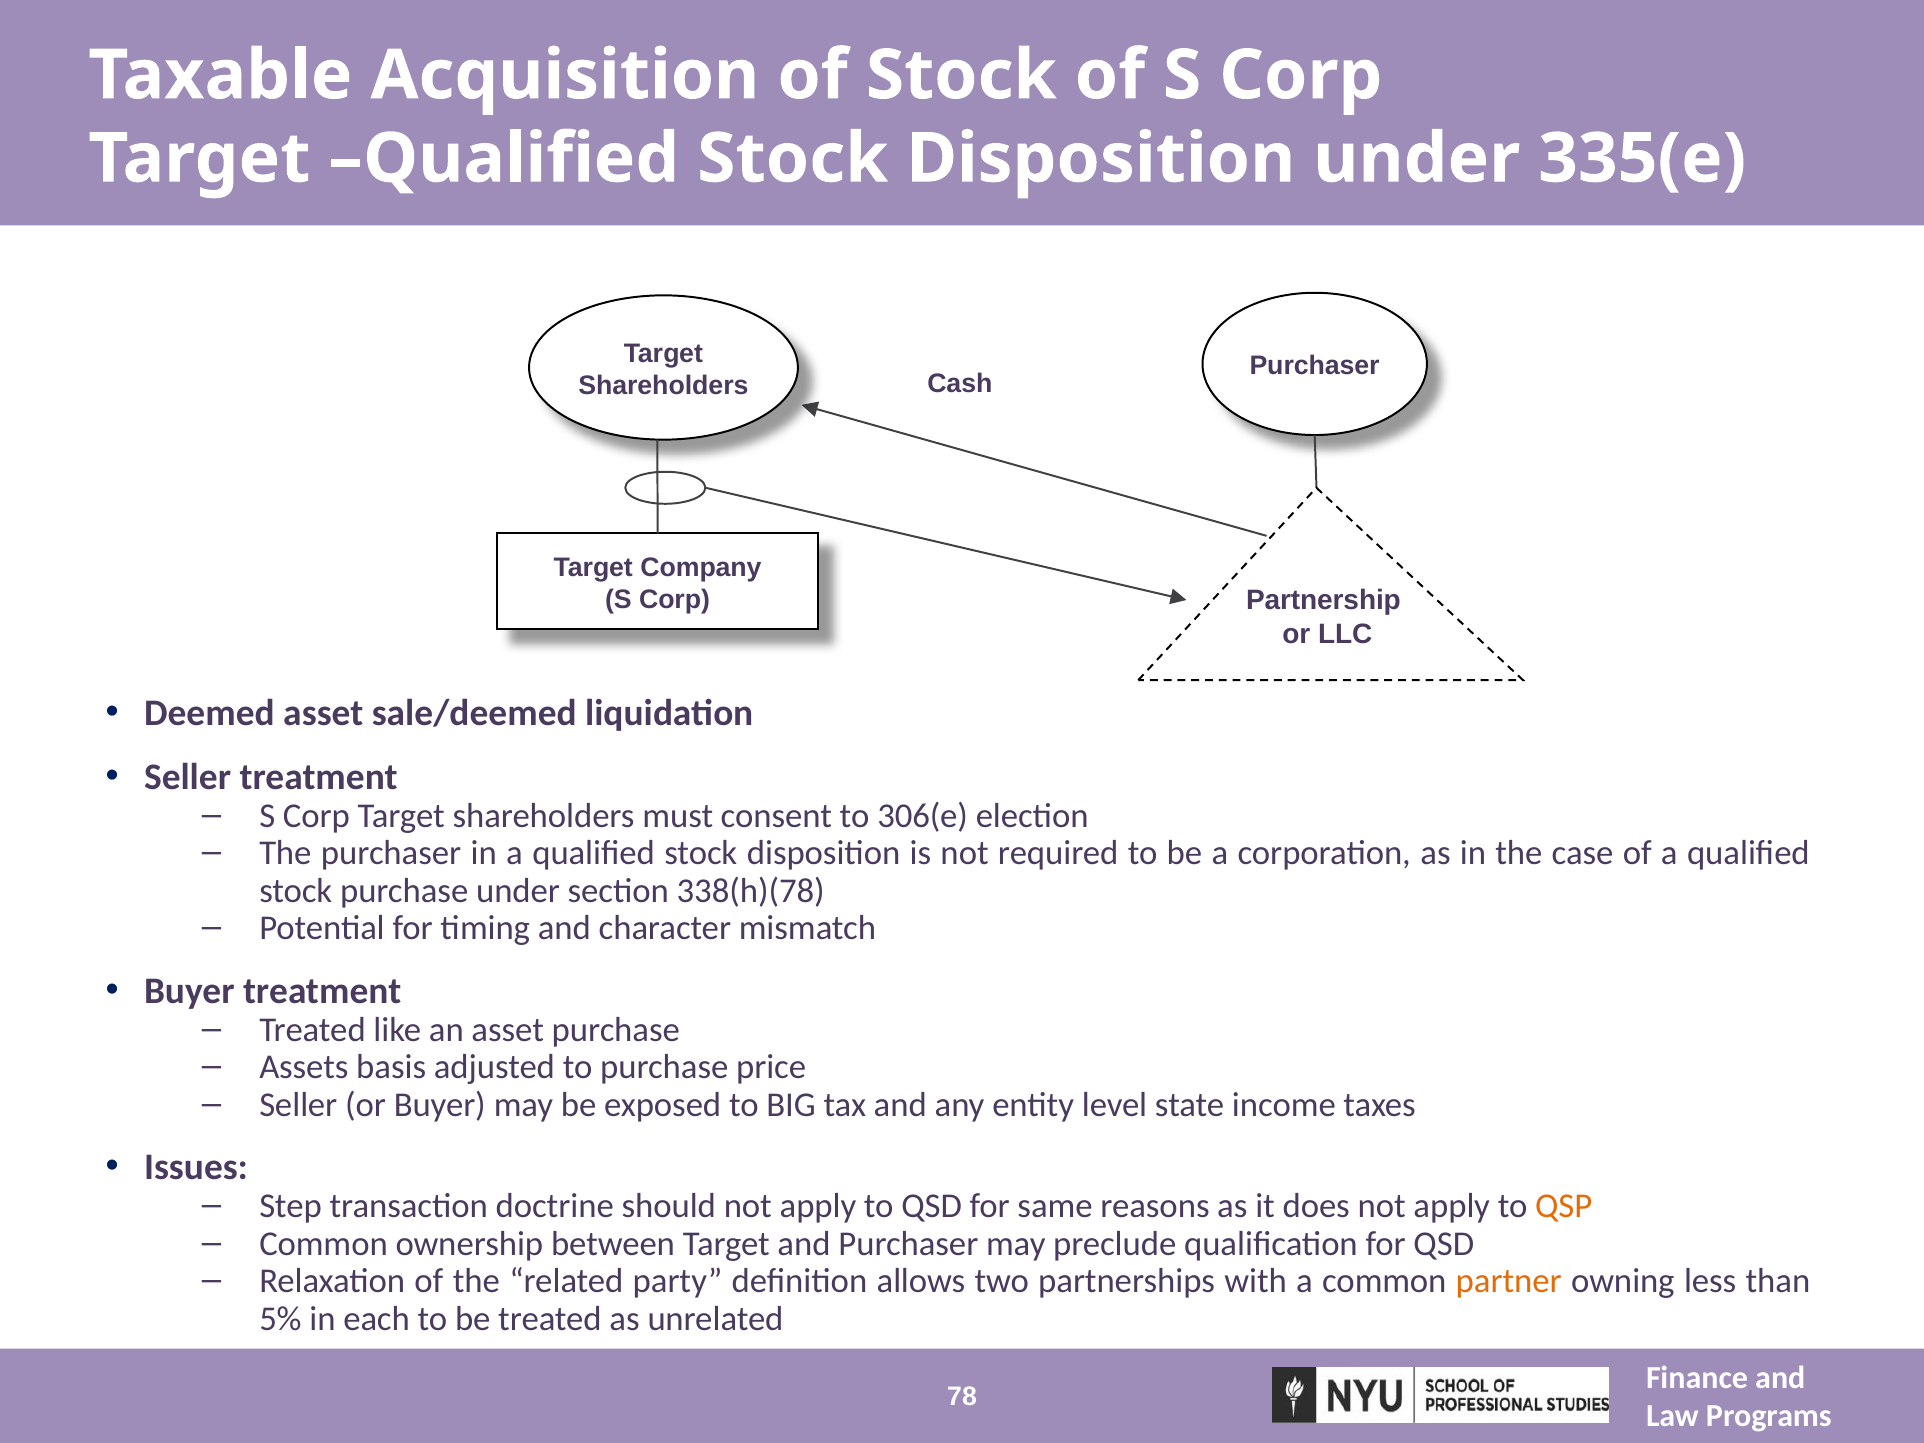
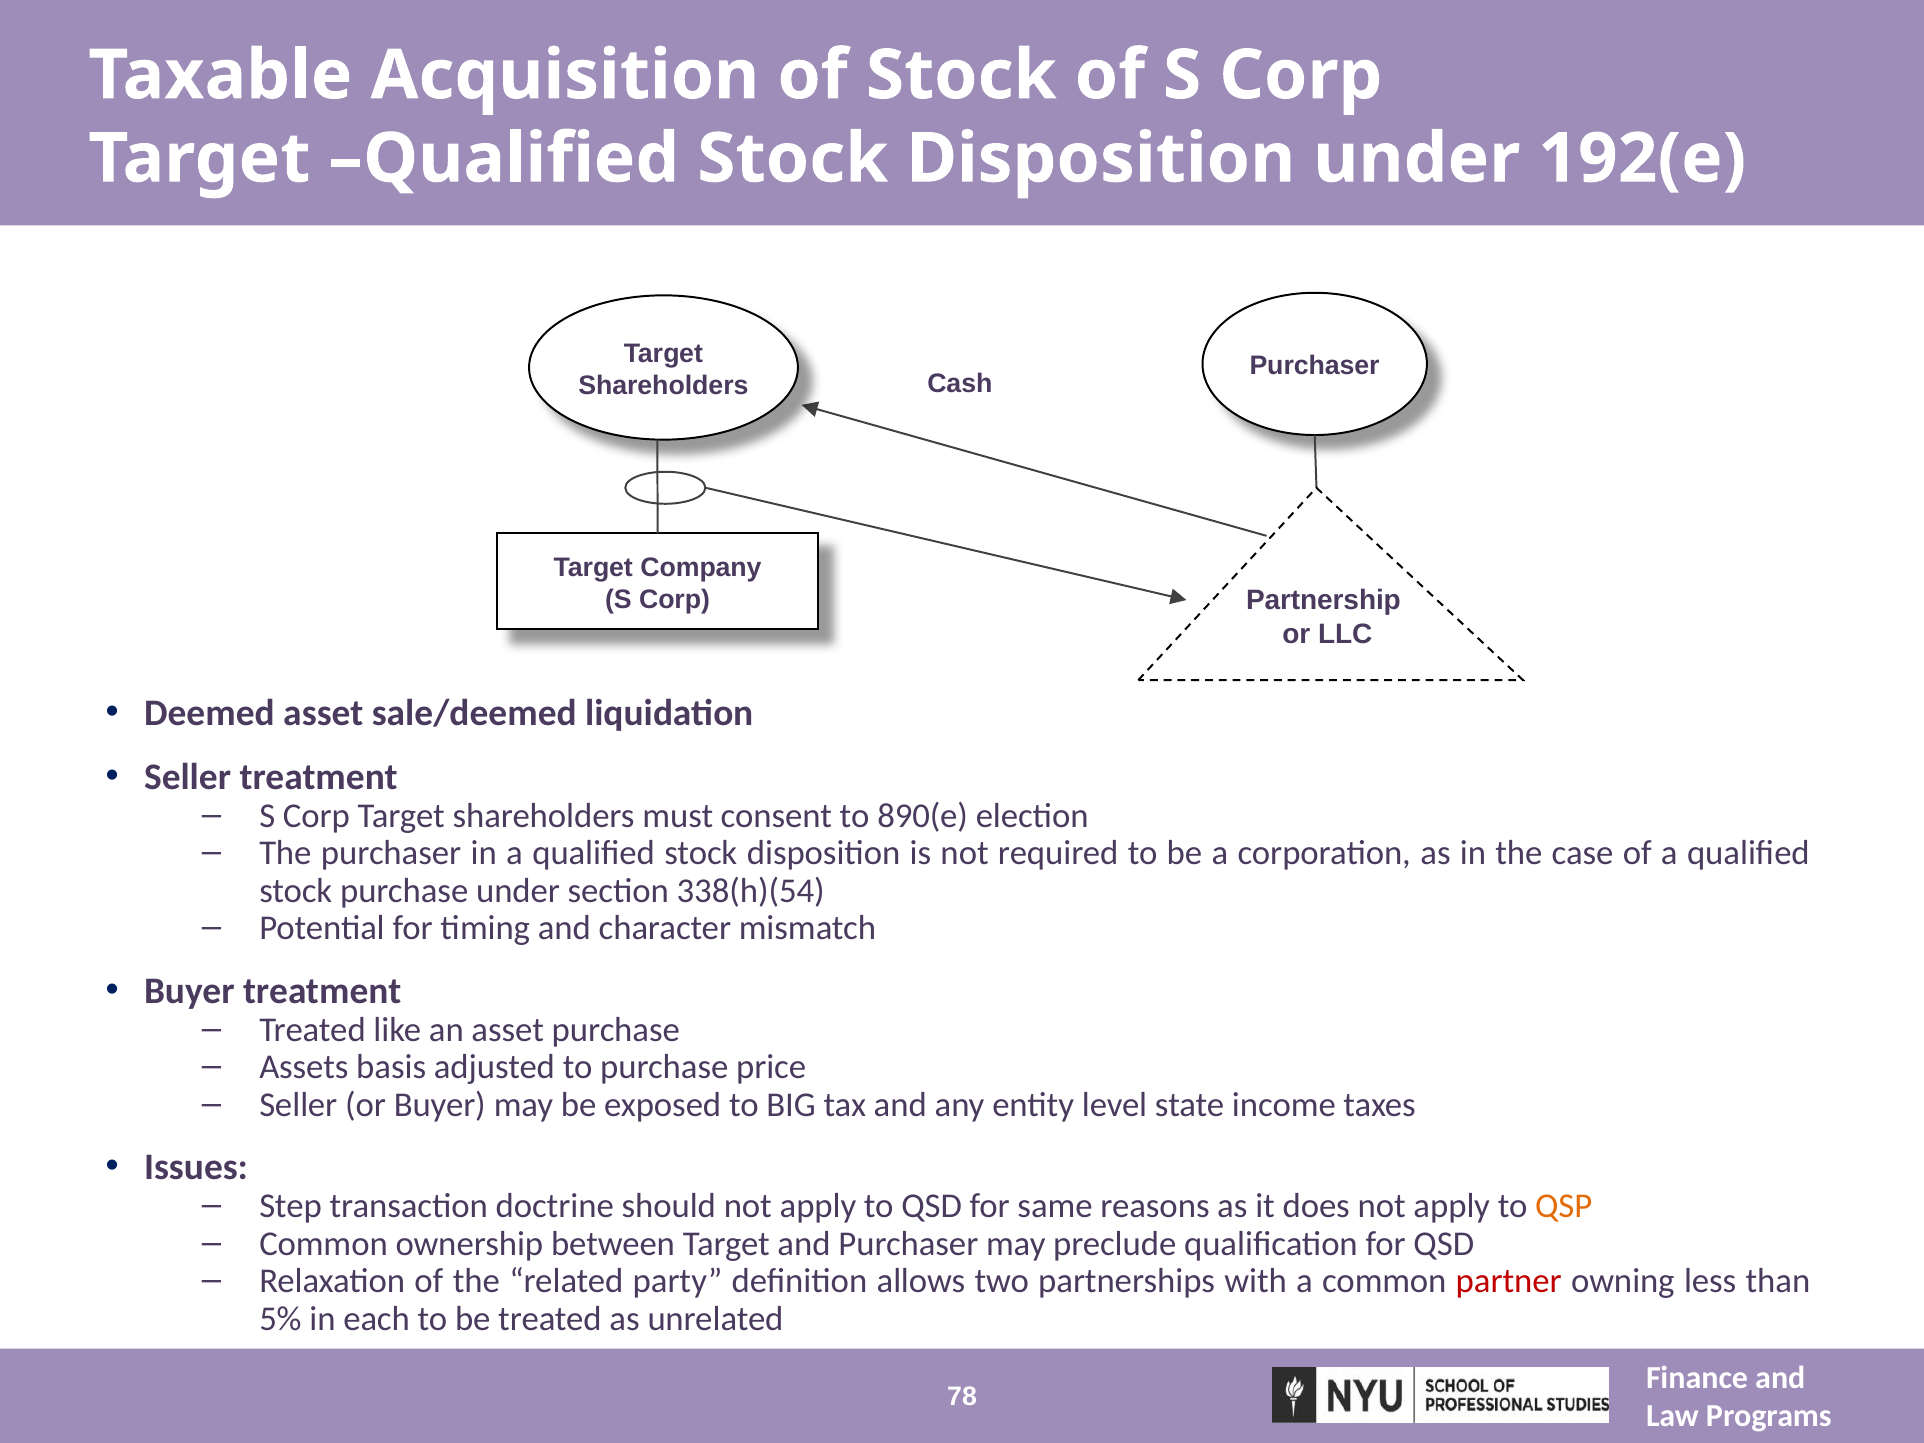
335(e: 335(e -> 192(e
306(e: 306(e -> 890(e
338(h)(78: 338(h)(78 -> 338(h)(54
partner colour: orange -> red
